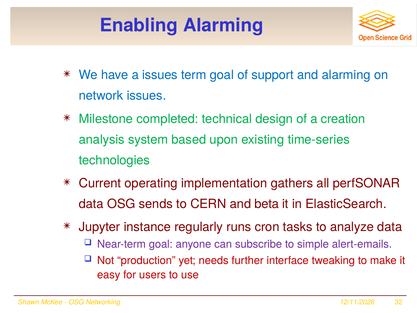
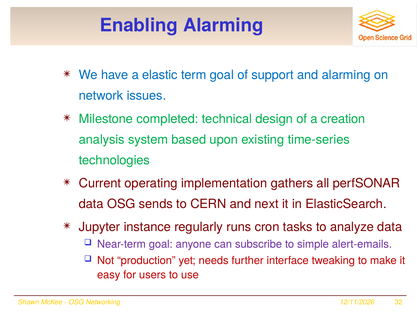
a issues: issues -> elastic
beta: beta -> next
